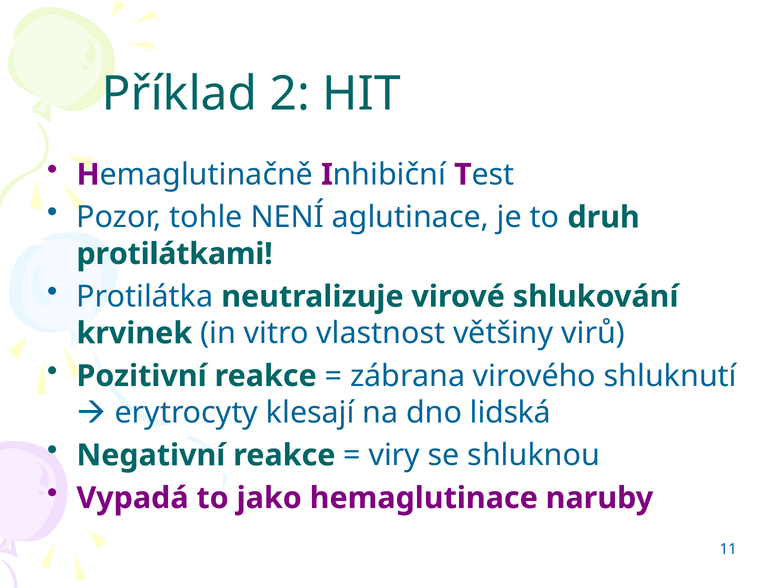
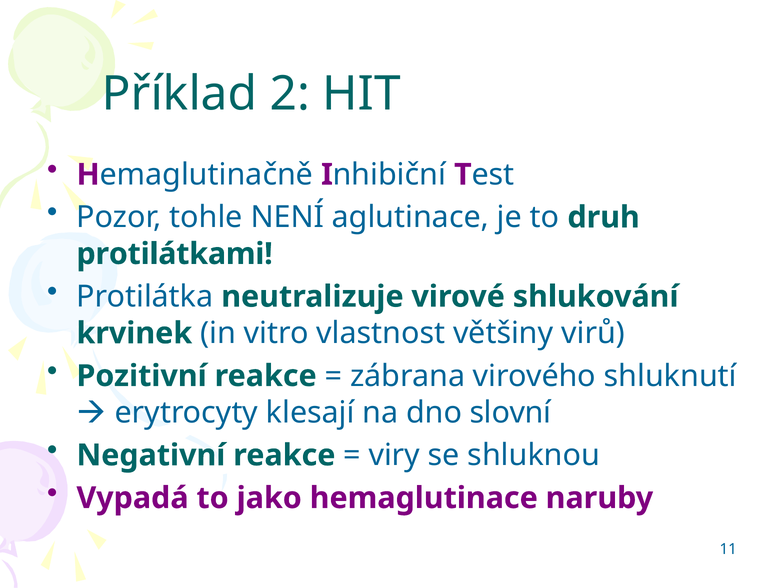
lidská: lidská -> slovní
